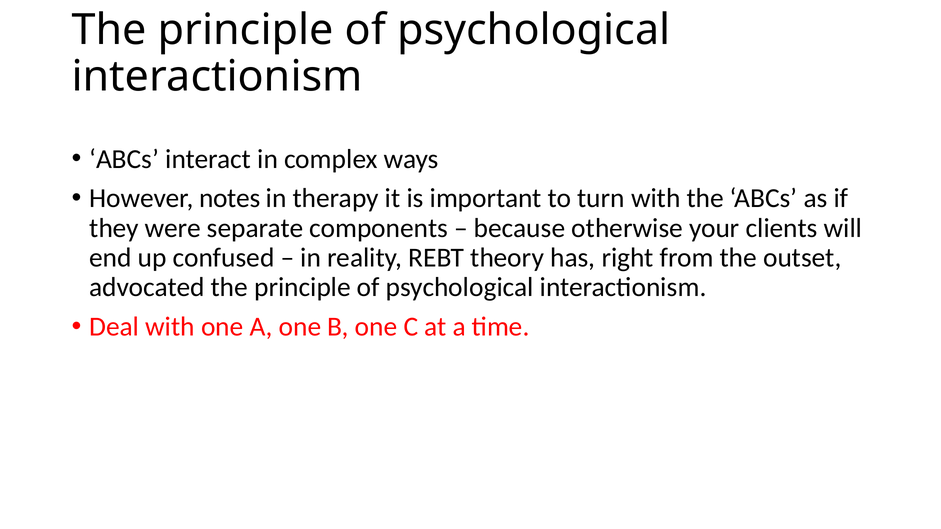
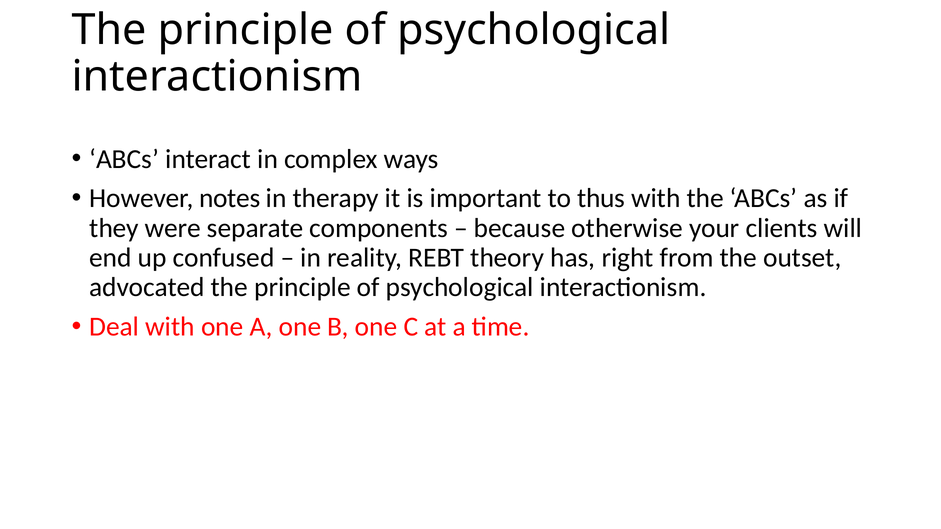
turn: turn -> thus
